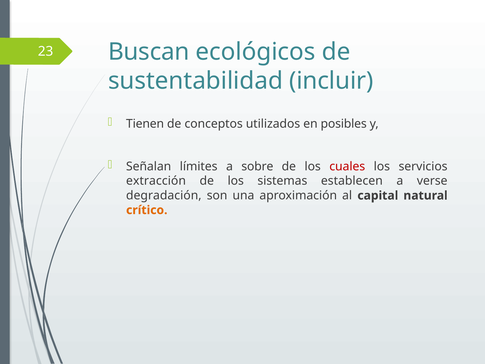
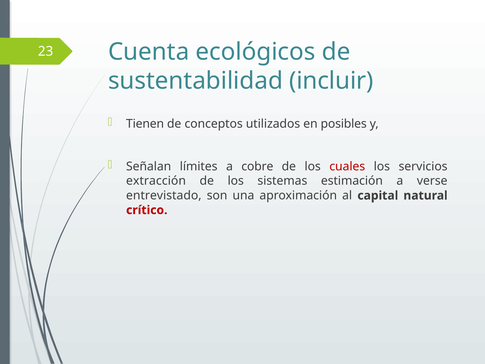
Buscan: Buscan -> Cuenta
sobre: sobre -> cobre
establecen: establecen -> estimación
degradación: degradación -> entrevistado
crítico colour: orange -> red
